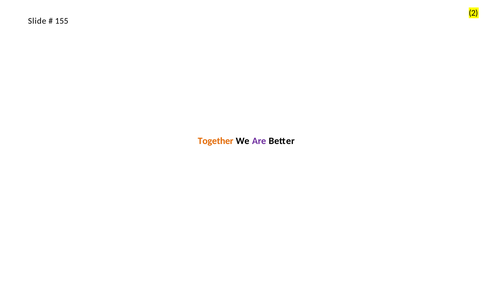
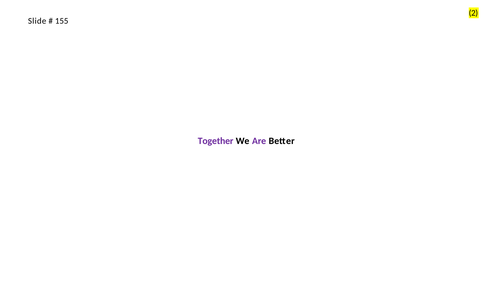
Together colour: orange -> purple
